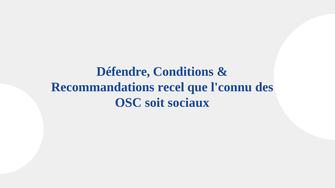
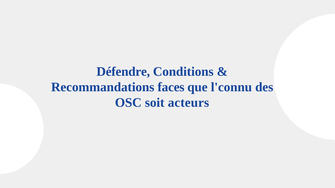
recel: recel -> faces
sociaux: sociaux -> acteurs
